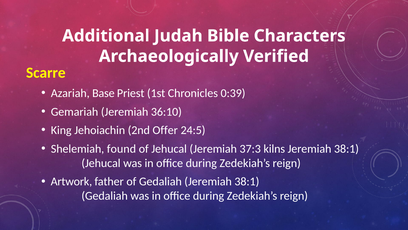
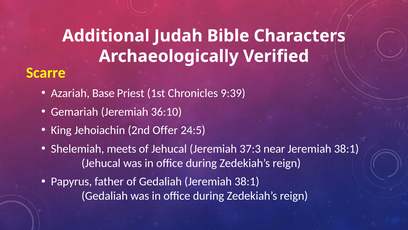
0:39: 0:39 -> 9:39
found: found -> meets
kilns: kilns -> near
Artwork: Artwork -> Papyrus
